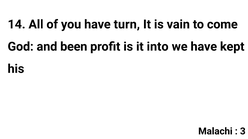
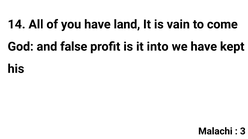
turn: turn -> land
been: been -> false
